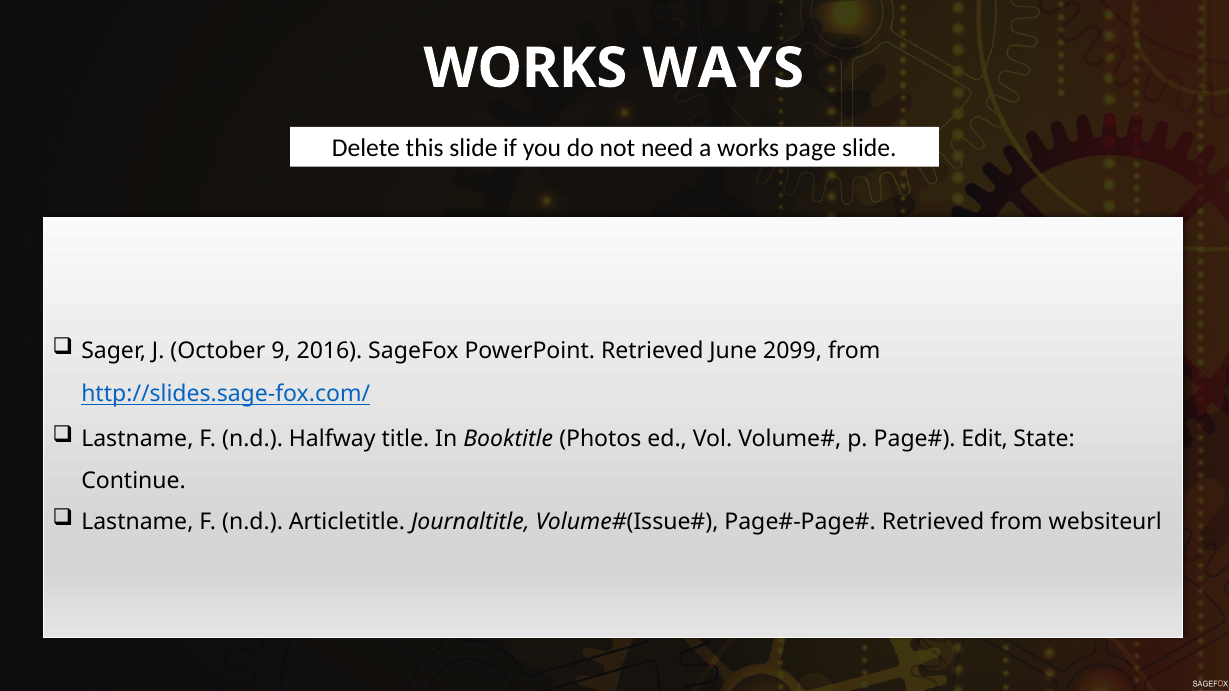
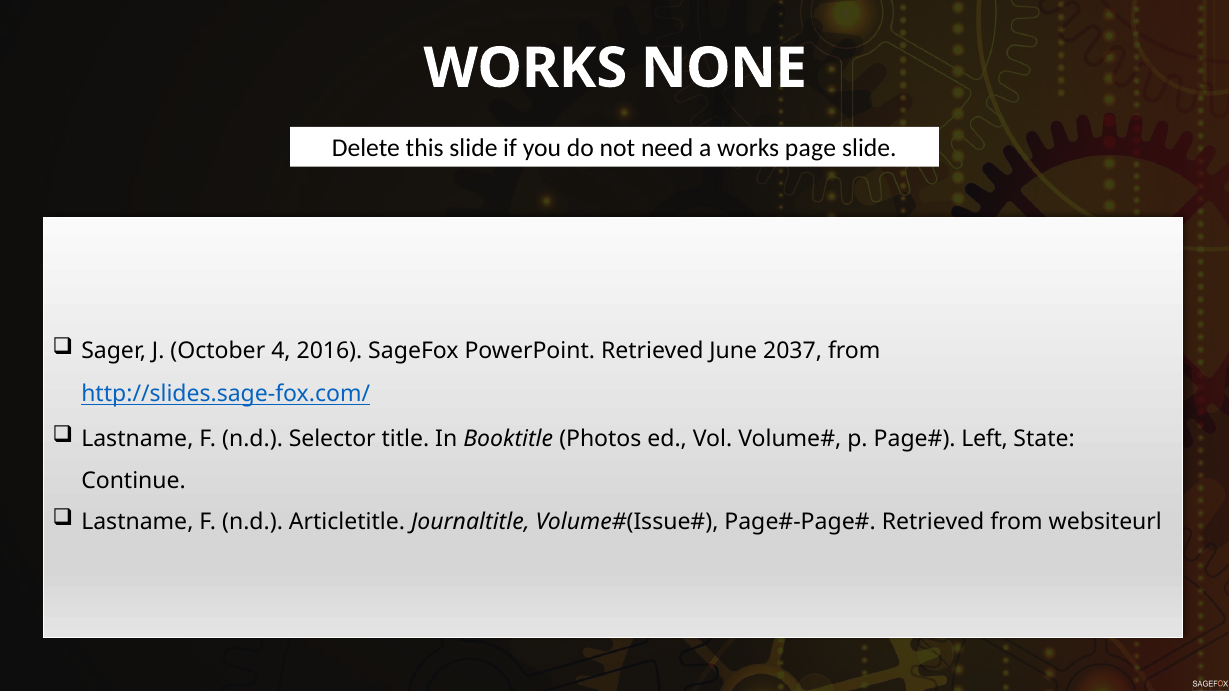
WAYS: WAYS -> NONE
9: 9 -> 4
2099: 2099 -> 2037
Halfway: Halfway -> Selector
Edit: Edit -> Left
